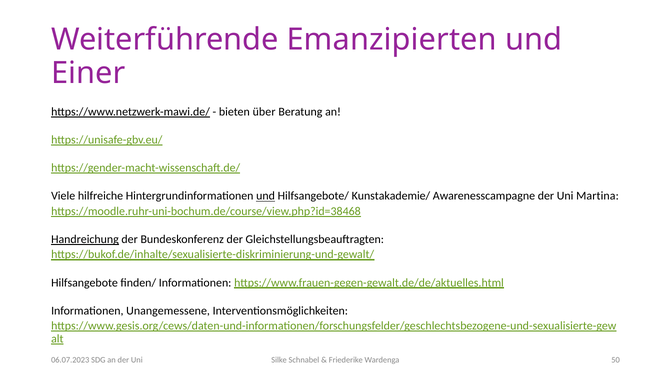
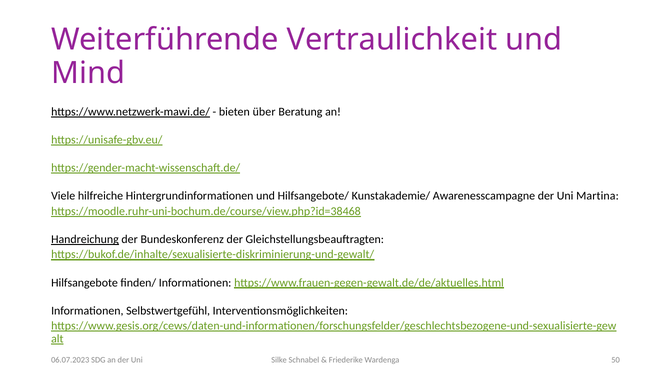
Emanzipierten: Emanzipierten -> Vertraulichkeit
Einer: Einer -> Mind
und at (266, 196) underline: present -> none
Unangemessene: Unangemessene -> Selbstwertgefühl
